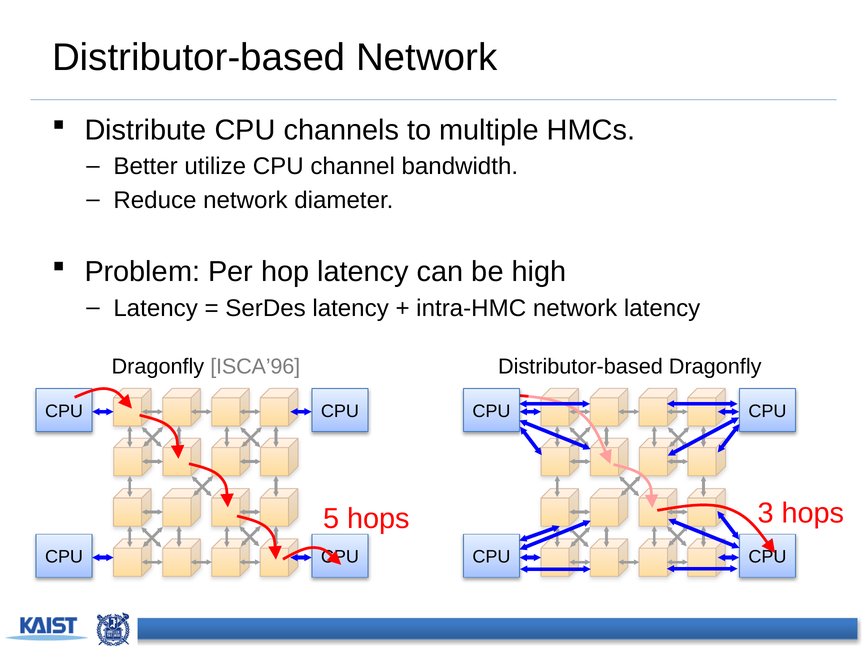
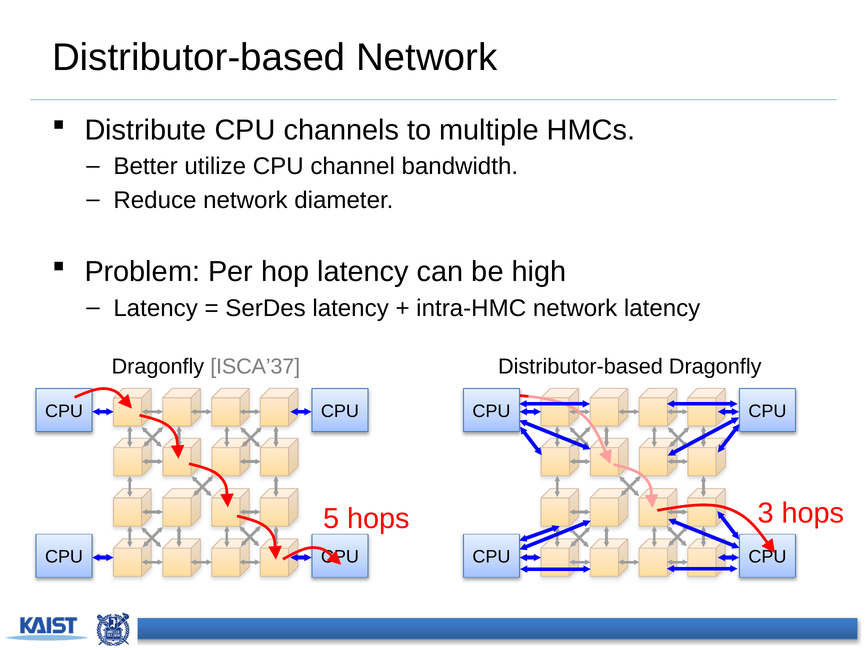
ISCA’96: ISCA’96 -> ISCA’37
